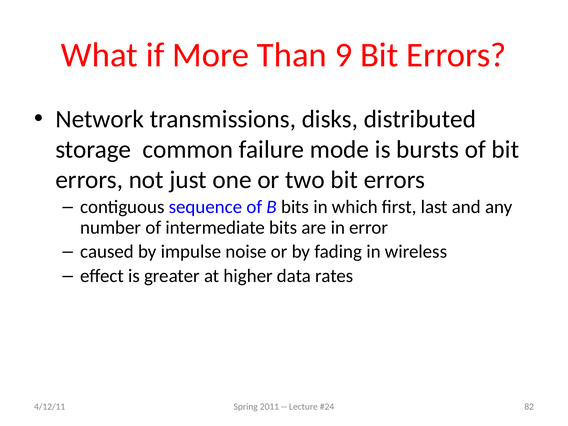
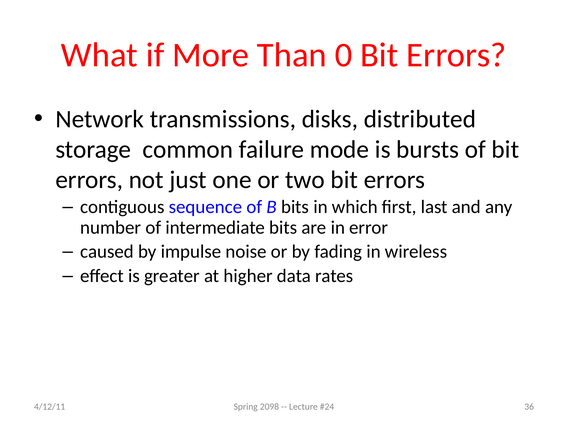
9: 9 -> 0
2011: 2011 -> 2098
82: 82 -> 36
